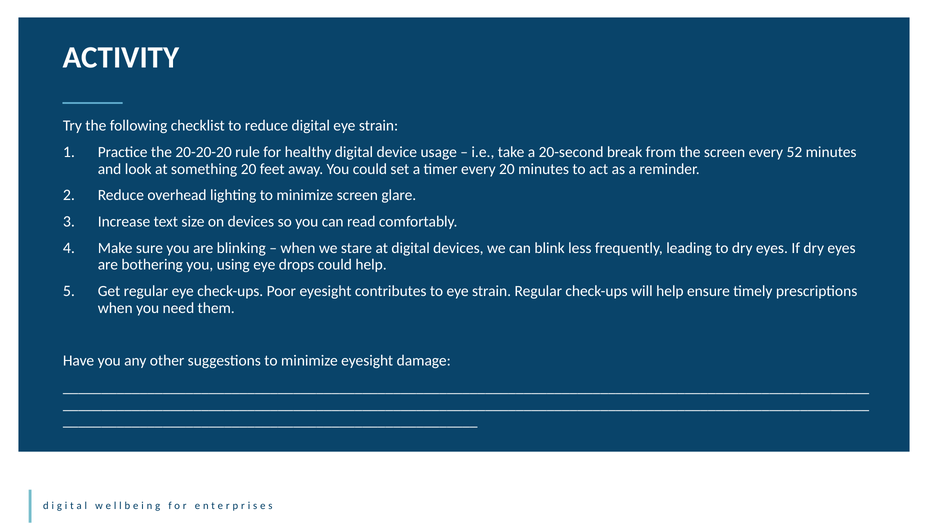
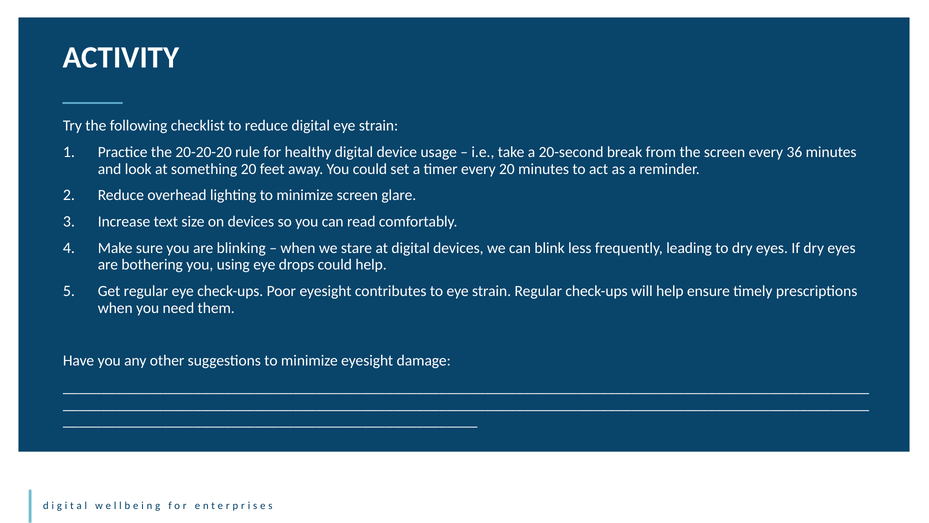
52: 52 -> 36
